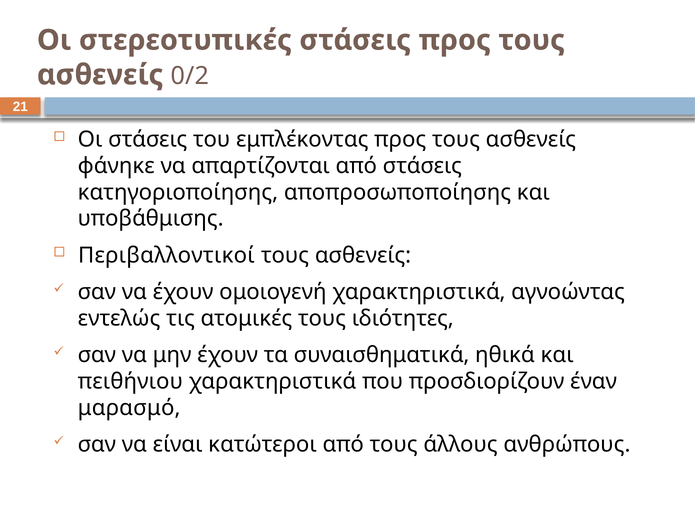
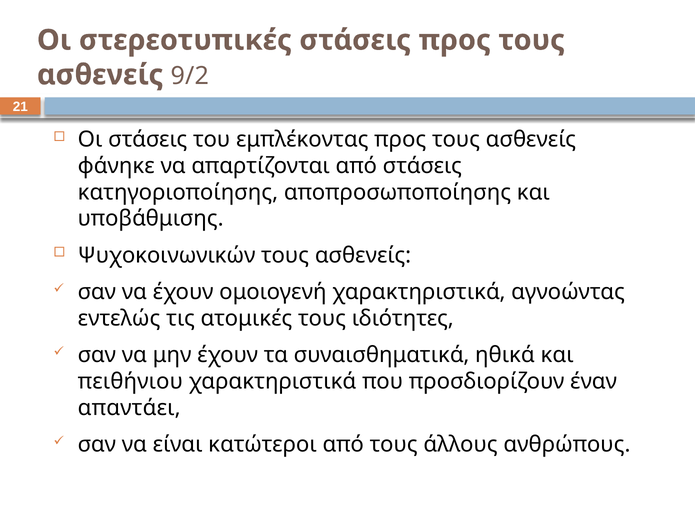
0/2: 0/2 -> 9/2
Περιβαλλοντικοί: Περιβαλλοντικοί -> Ψυχοκοινωνικών
μαρασμό: μαρασμό -> απαντάει
